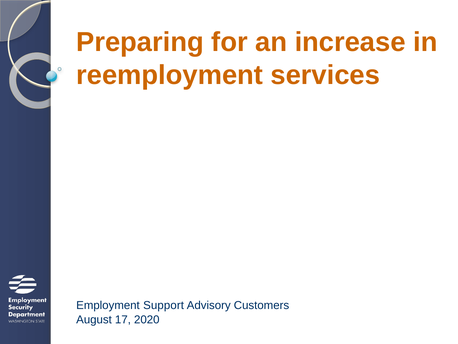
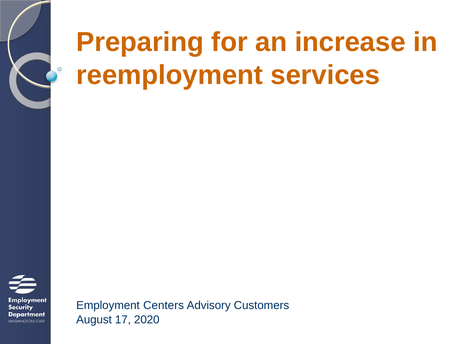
Support: Support -> Centers
